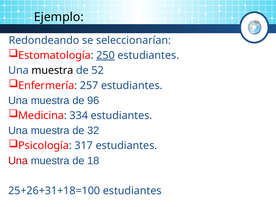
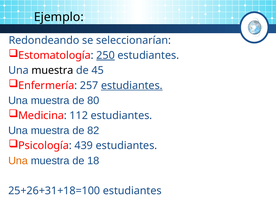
52: 52 -> 45
estudiantes at (132, 85) underline: none -> present
96: 96 -> 80
334: 334 -> 112
32: 32 -> 82
317: 317 -> 439
Una at (18, 161) colour: red -> orange
